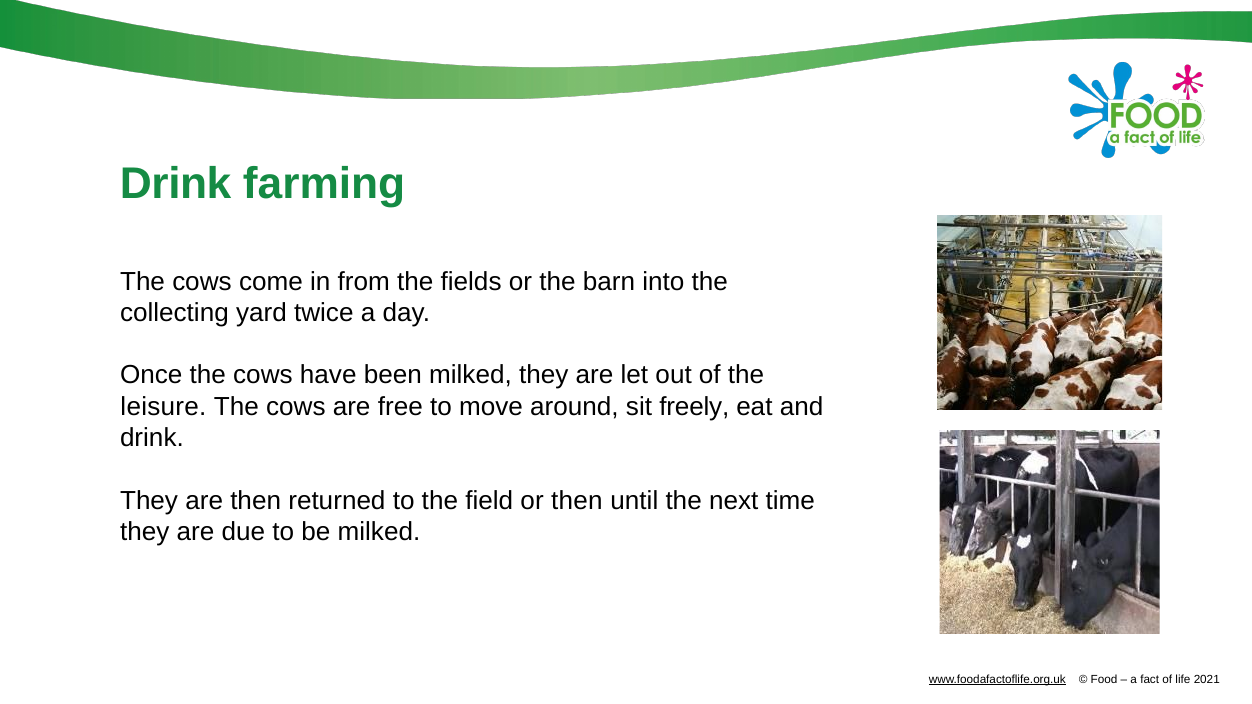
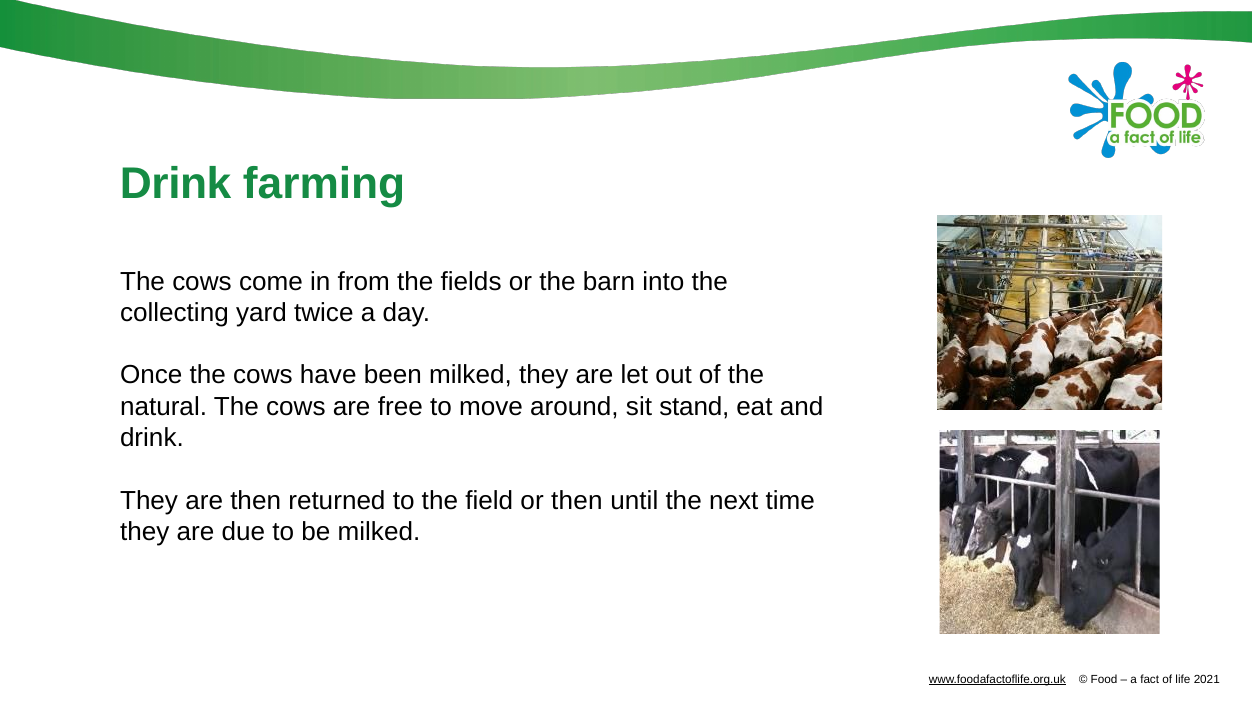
leisure: leisure -> natural
freely: freely -> stand
